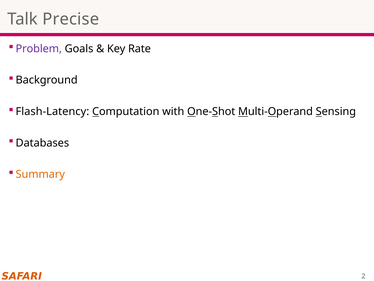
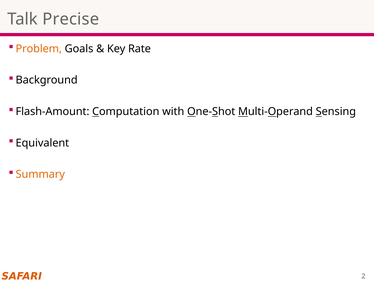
Problem colour: purple -> orange
Flash-Latency: Flash-Latency -> Flash-Amount
Databases: Databases -> Equivalent
